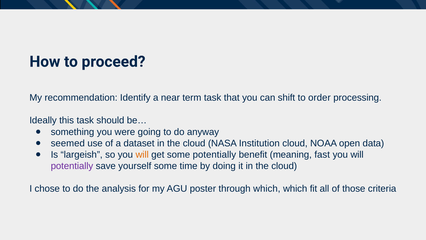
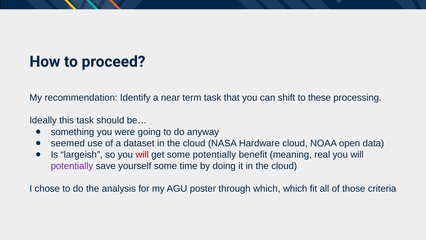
order: order -> these
Institution: Institution -> Hardware
will at (142, 154) colour: orange -> red
fast: fast -> real
